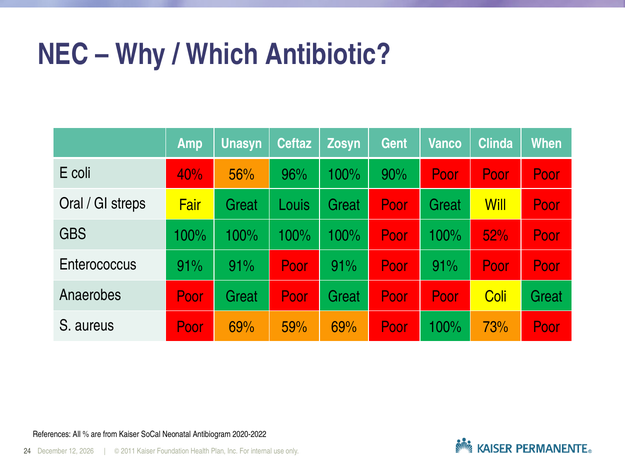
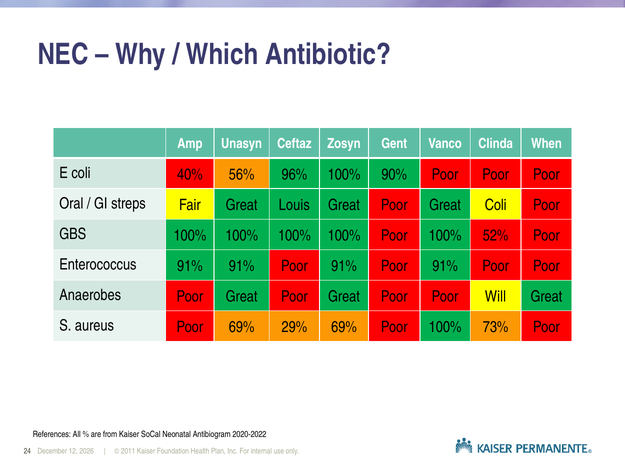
Great Will: Will -> Coli
Poor Coli: Coli -> Will
59%: 59% -> 29%
